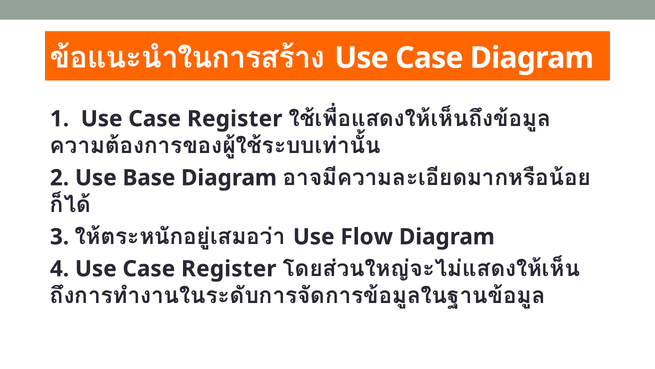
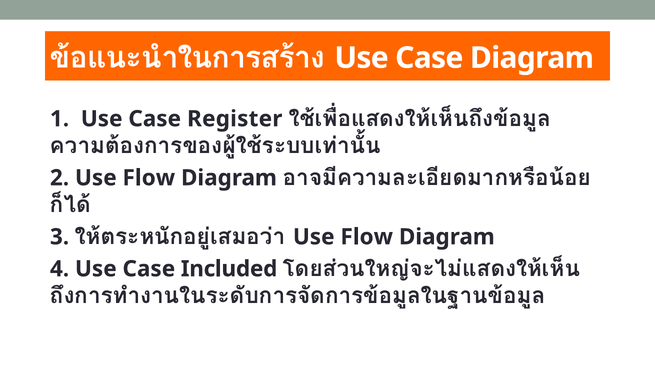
2 Use Base: Base -> Flow
4 Use Case Register: Register -> Included
